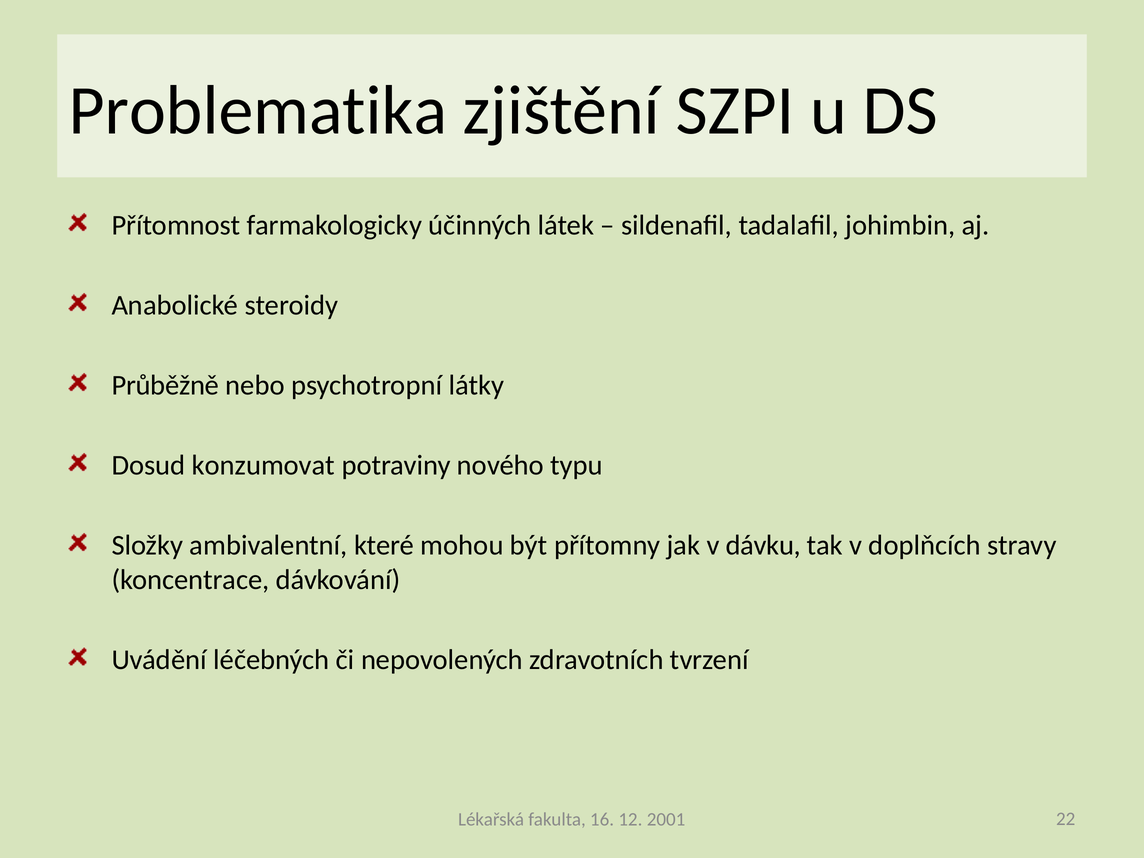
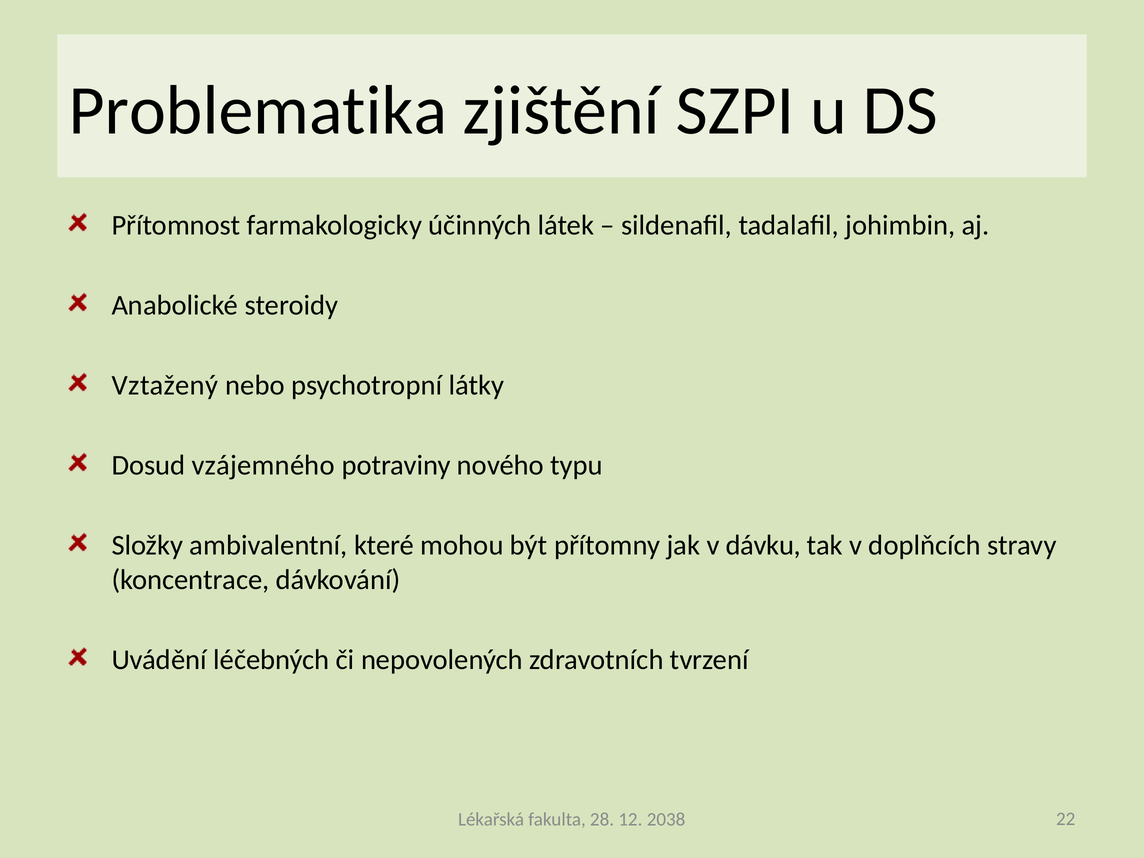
Průběžně: Průběžně -> Vztažený
konzumovat: konzumovat -> vzájemného
16: 16 -> 28
2001: 2001 -> 2038
